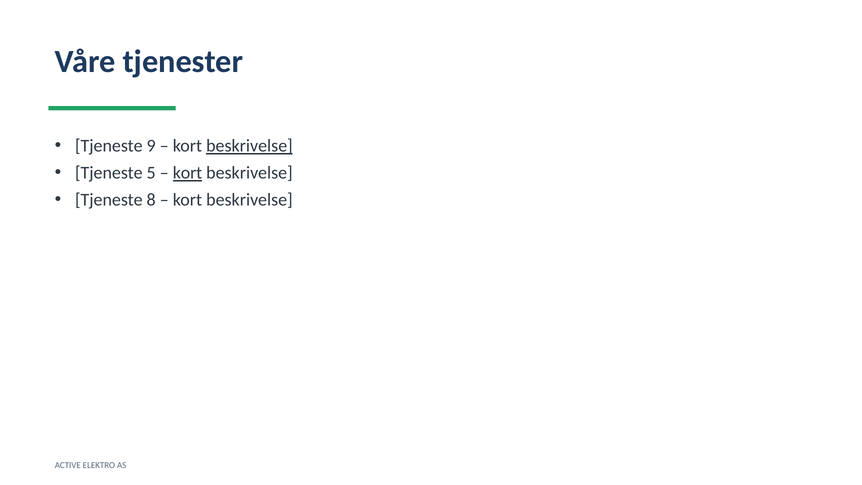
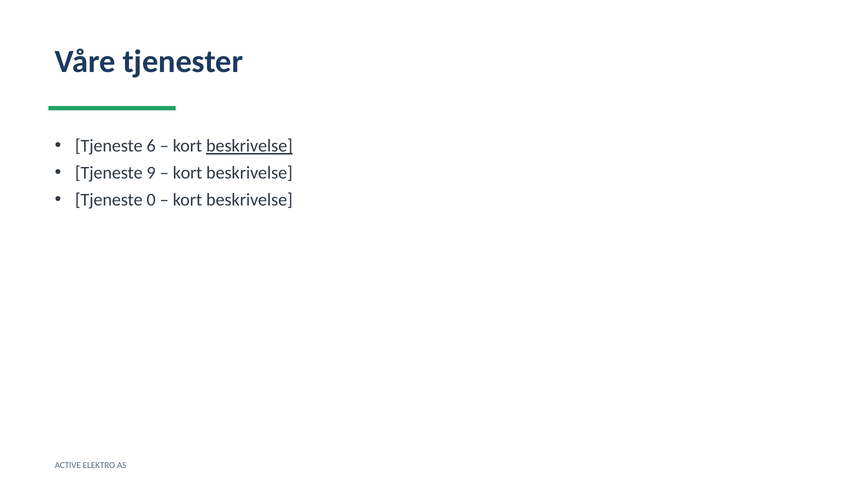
9: 9 -> 6
5: 5 -> 9
kort at (188, 173) underline: present -> none
8: 8 -> 0
